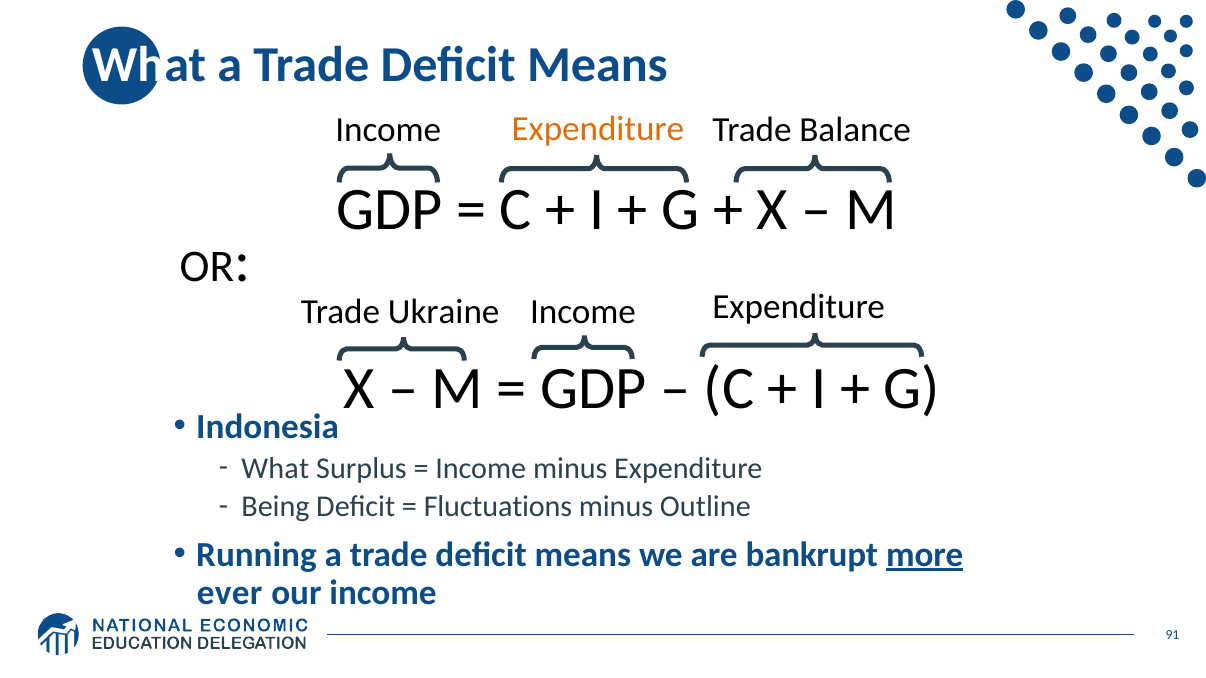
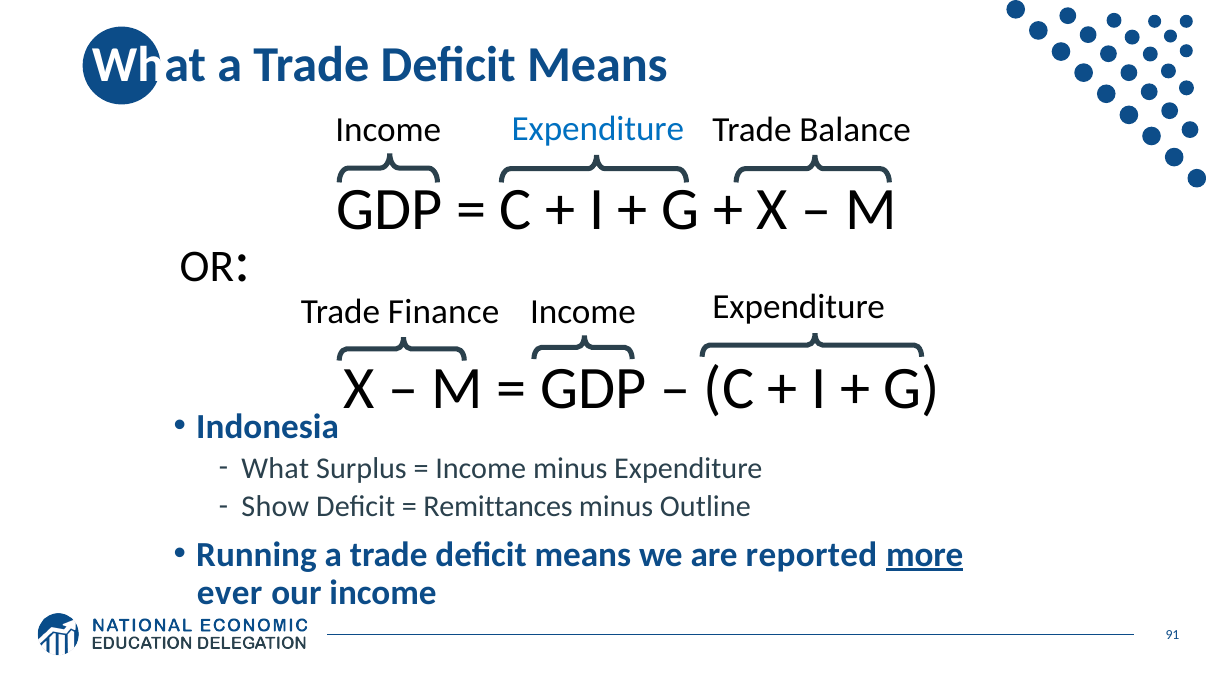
Expenditure at (598, 129) colour: orange -> blue
Ukraine: Ukraine -> Finance
Being: Being -> Show
Fluctuations: Fluctuations -> Remittances
bankrupt: bankrupt -> reported
